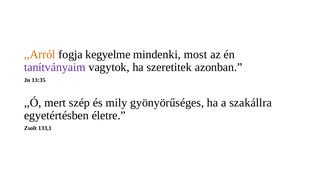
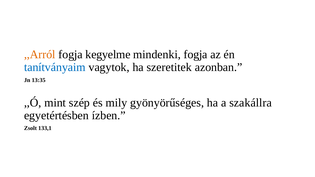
mindenki most: most -> fogja
tanítványaim colour: purple -> blue
mert: mert -> mint
életre: életre -> ízben
